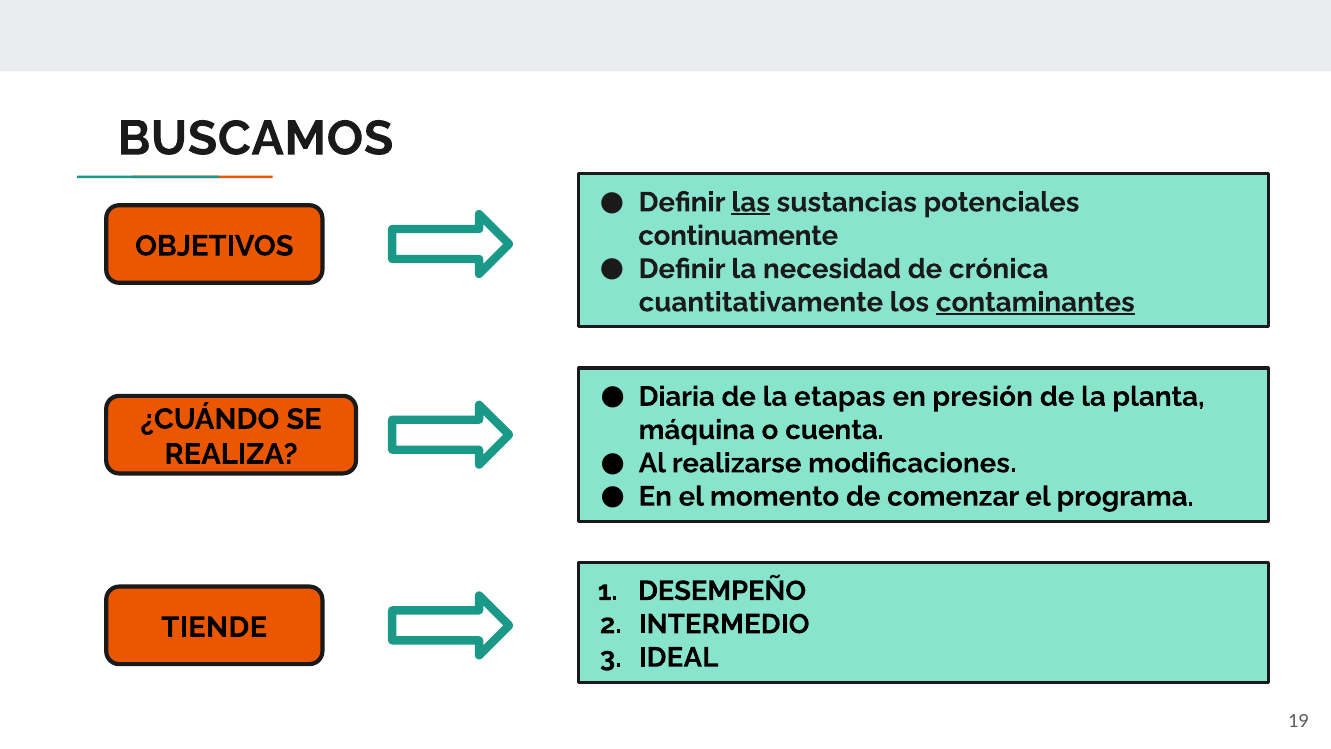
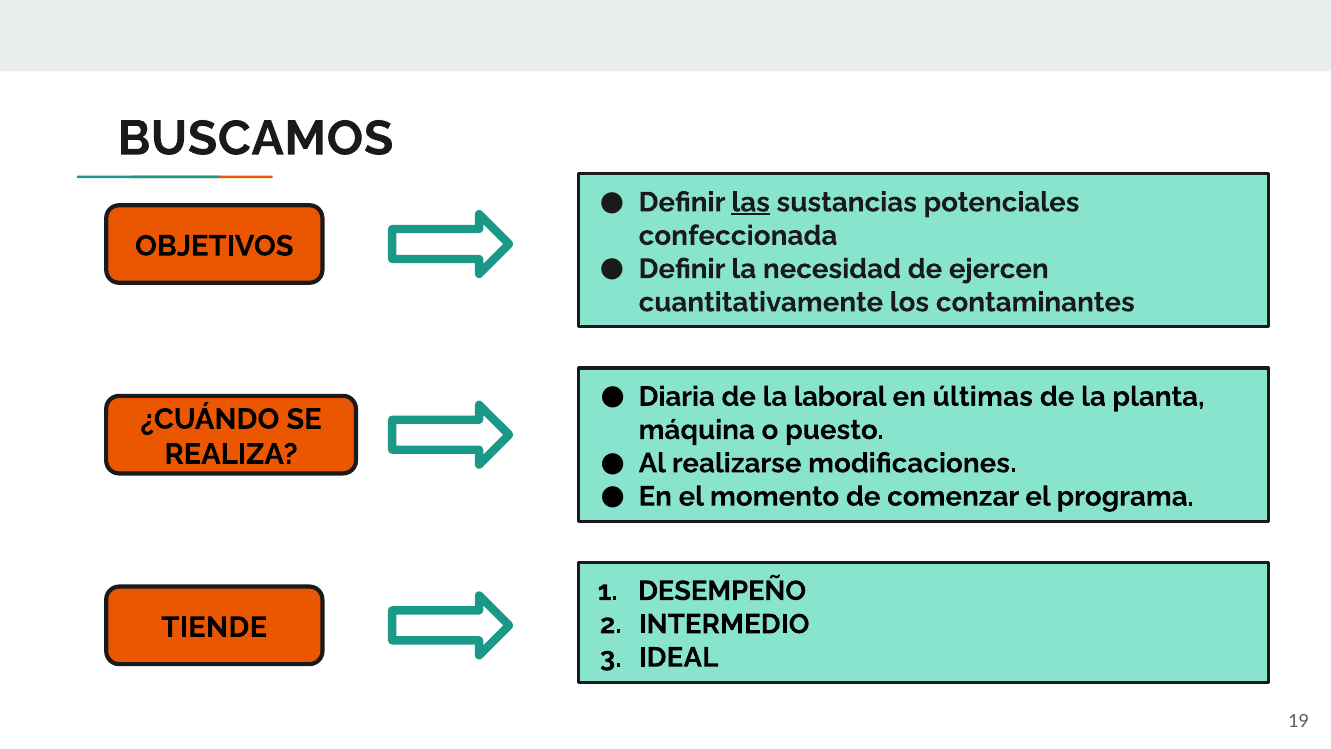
continuamente: continuamente -> confeccionada
crónica: crónica -> ejercen
contaminantes underline: present -> none
etapas: etapas -> laboral
presión: presión -> últimas
cuenta: cuenta -> puesto
